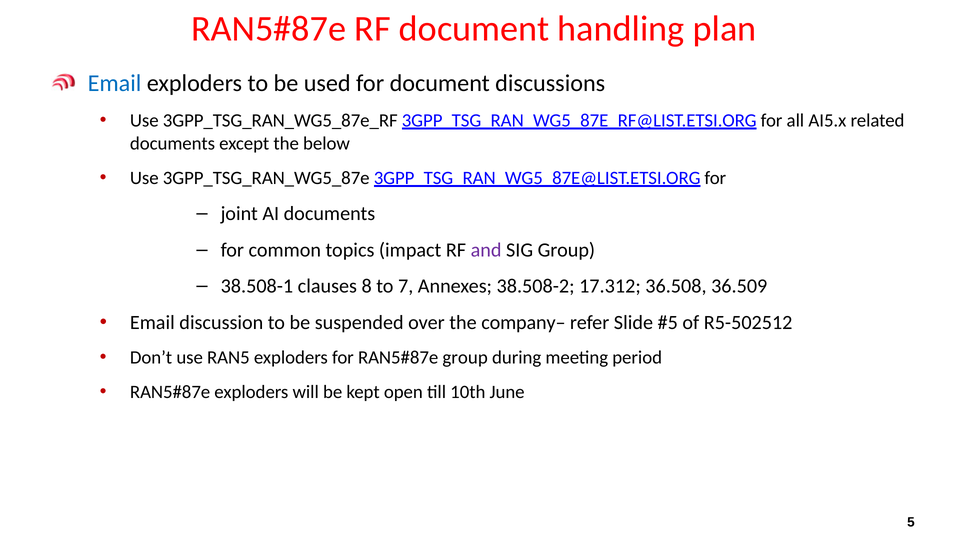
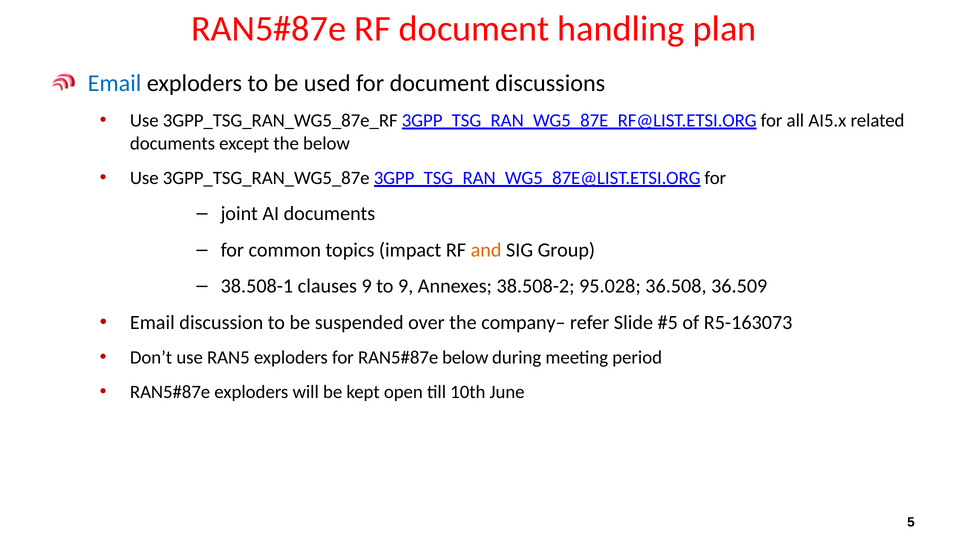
and colour: purple -> orange
clauses 8: 8 -> 9
to 7: 7 -> 9
17.312: 17.312 -> 95.028
R5-502512: R5-502512 -> R5-163073
group at (465, 358): group -> below
